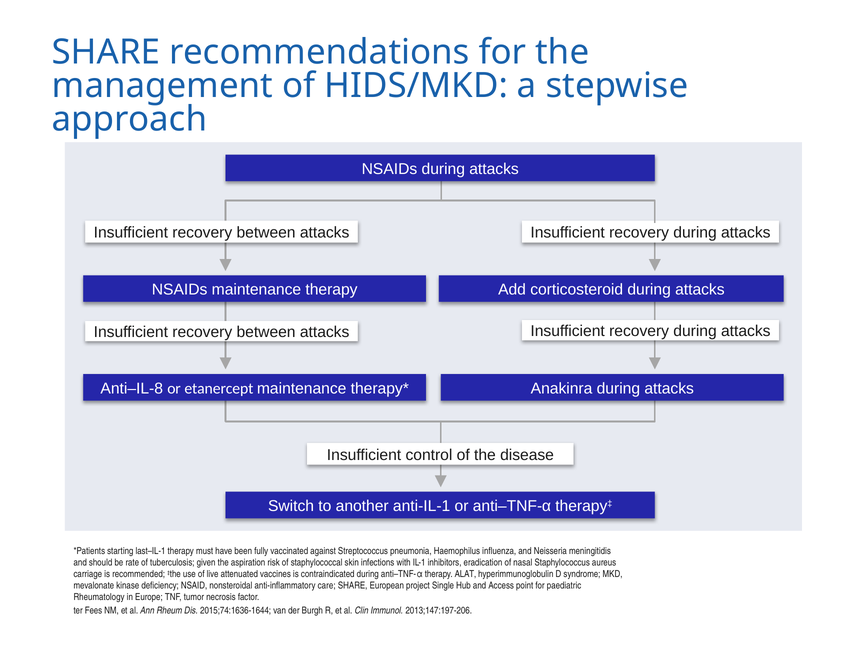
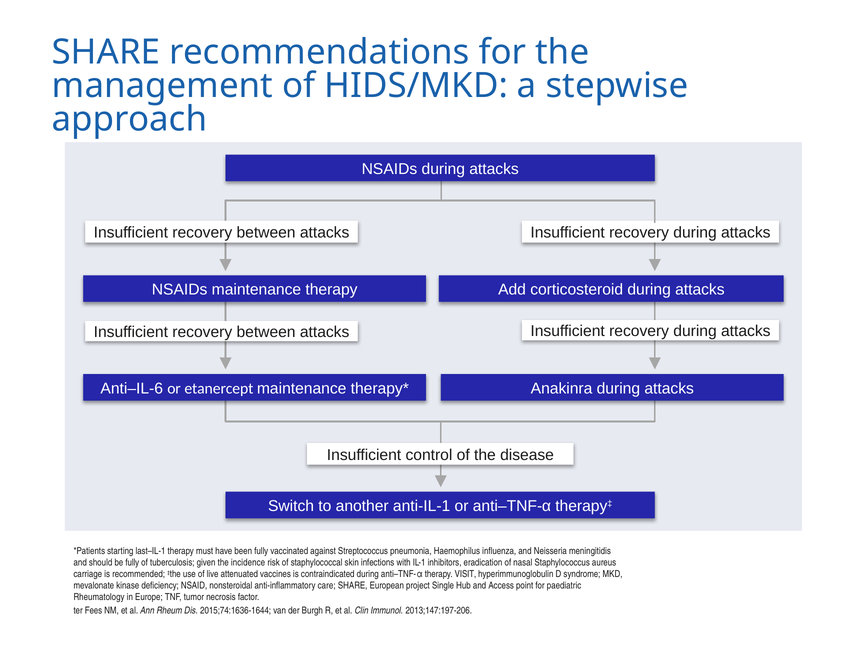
Anti–IL-8: Anti–IL-8 -> Anti–IL-6
be rate: rate -> fully
aspiration: aspiration -> incidence
ALAT: ALAT -> VISIT
